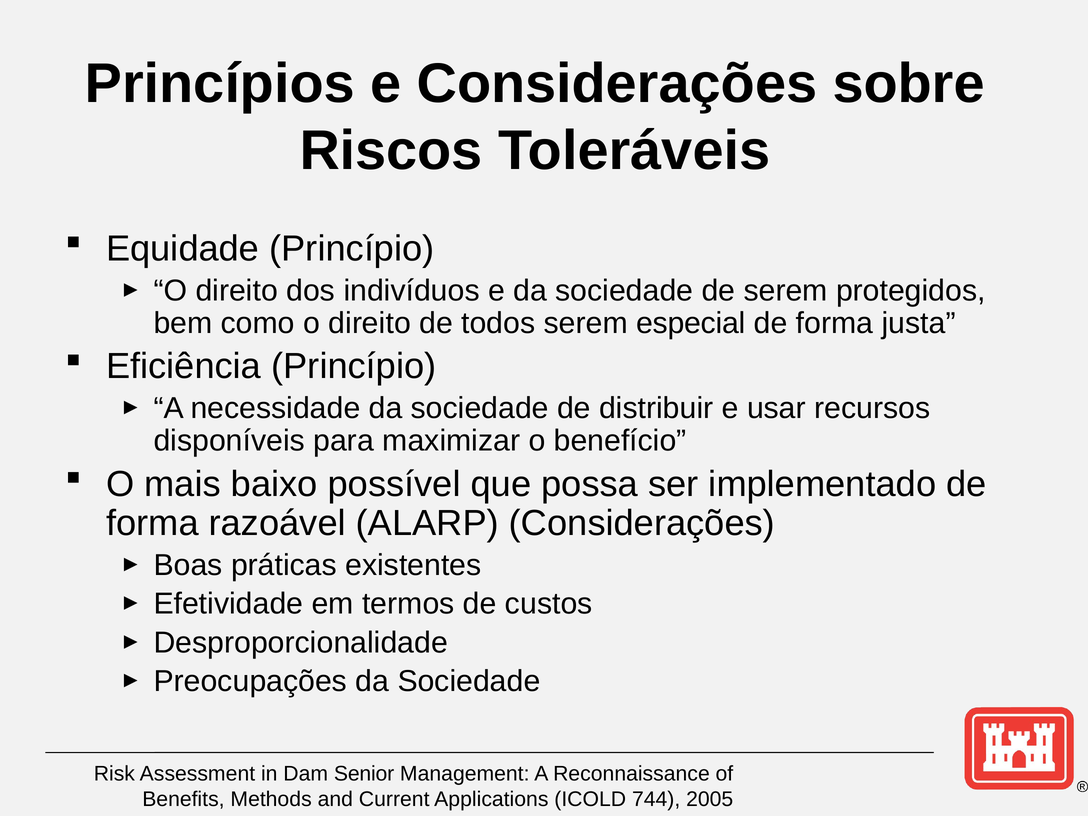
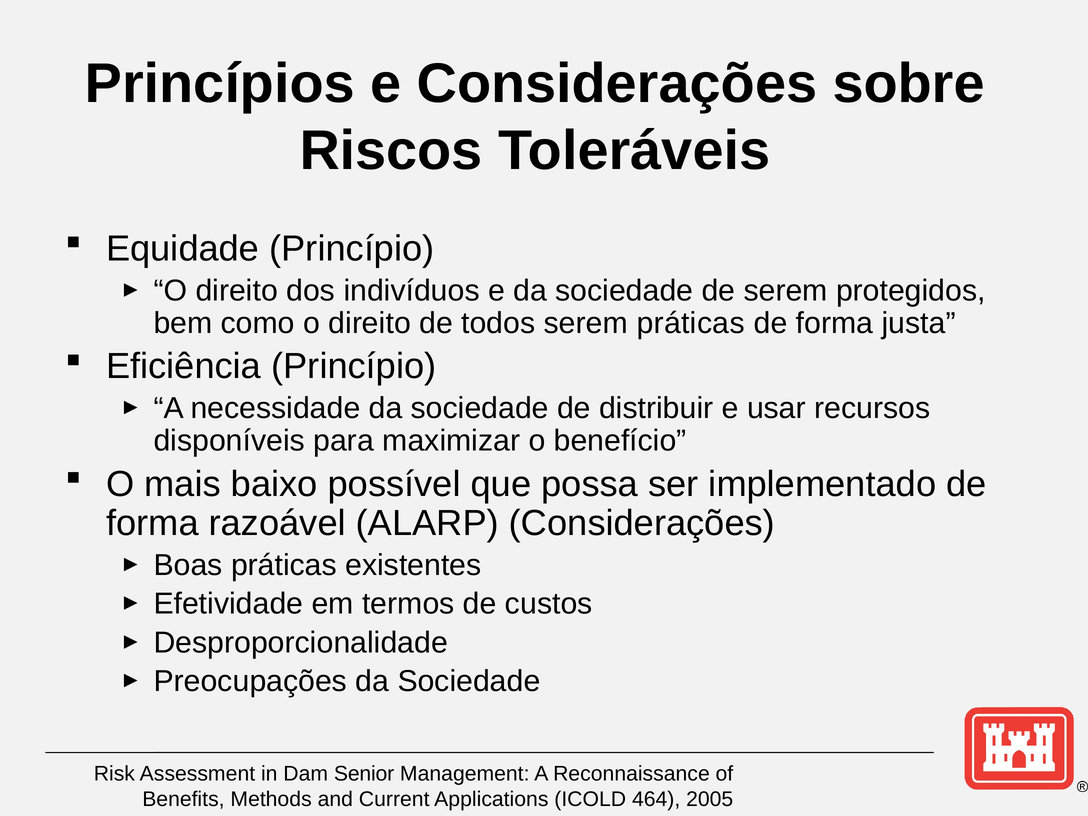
serem especial: especial -> práticas
744: 744 -> 464
